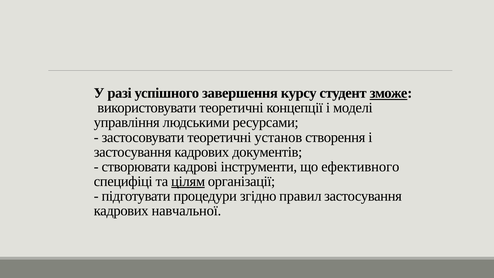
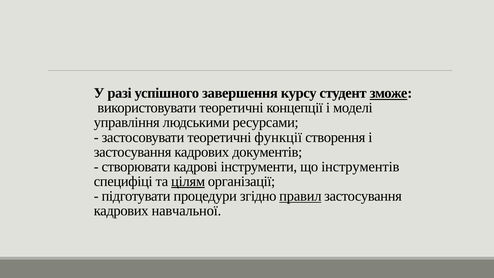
установ: установ -> функції
ефективного: ефективного -> інструментів
правил underline: none -> present
